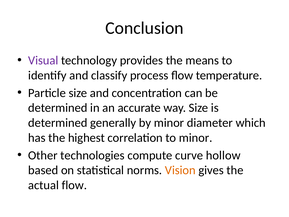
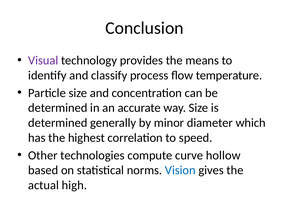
to minor: minor -> speed
Vision colour: orange -> blue
actual flow: flow -> high
